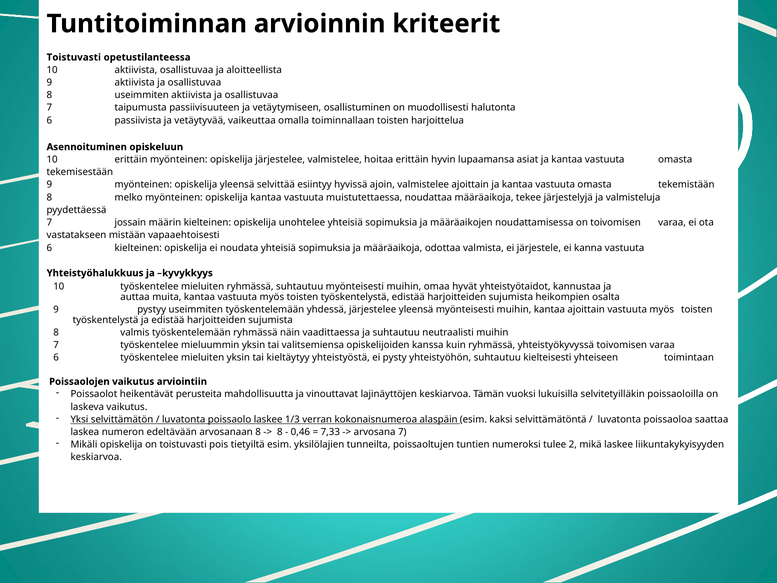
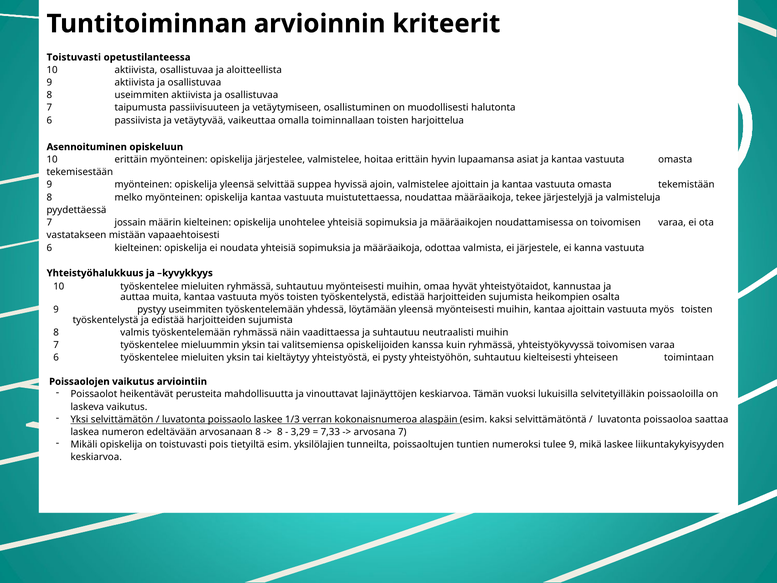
esiintyy: esiintyy -> suppea
yhdessä järjestelee: järjestelee -> löytämään
0,46: 0,46 -> 3,29
tulee 2: 2 -> 9
